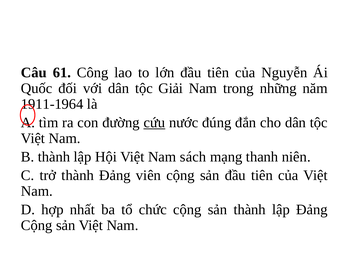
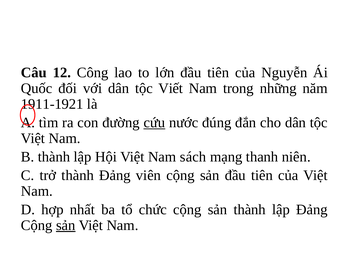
61: 61 -> 12
Giải: Giải -> Viết
1911-1964: 1911-1964 -> 1911-1921
sản at (66, 225) underline: none -> present
